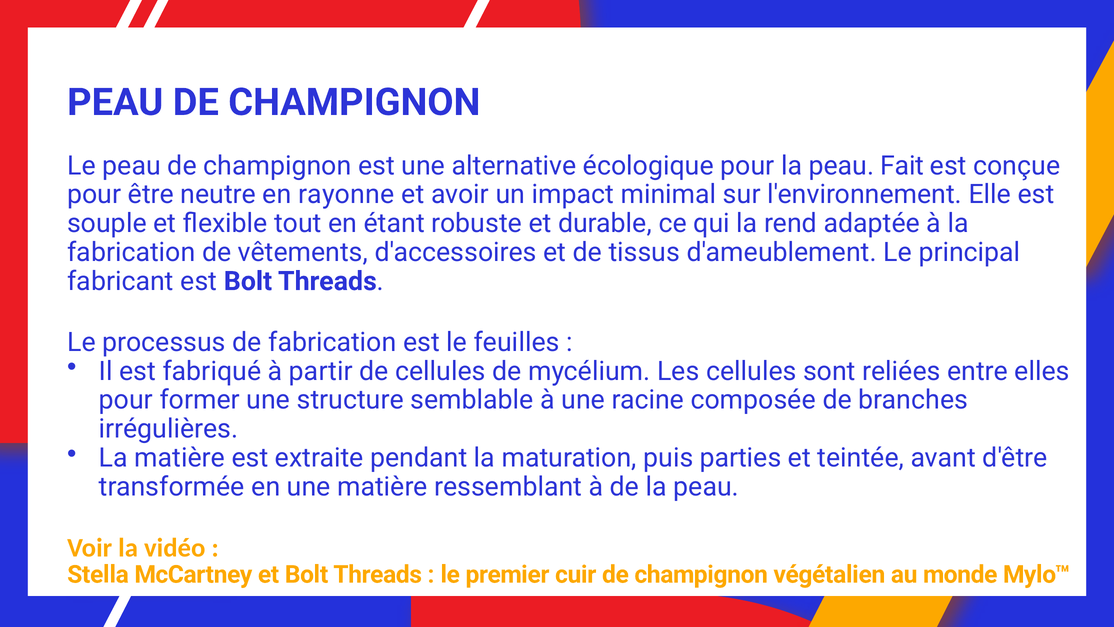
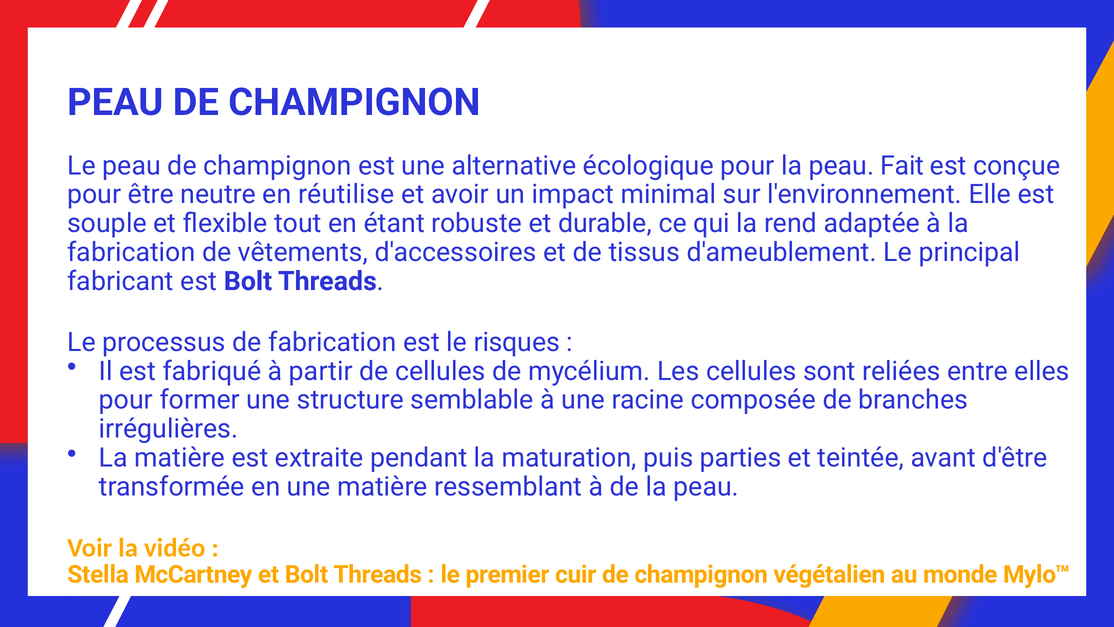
rayonne: rayonne -> réutilise
feuilles: feuilles -> risques
